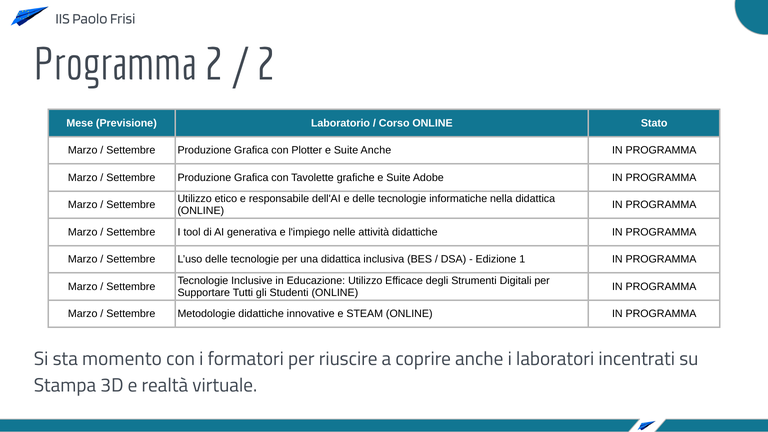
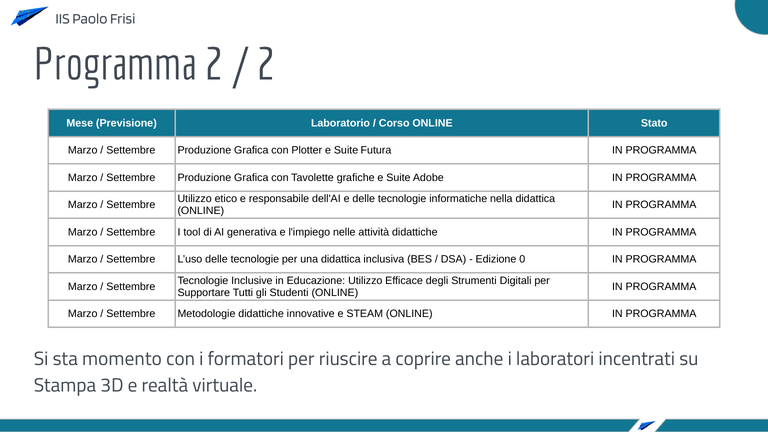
Suite Anche: Anche -> Futura
1: 1 -> 0
